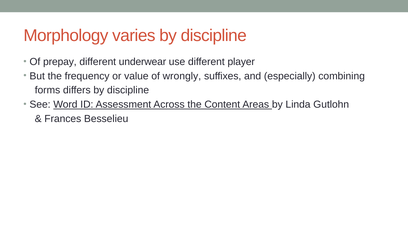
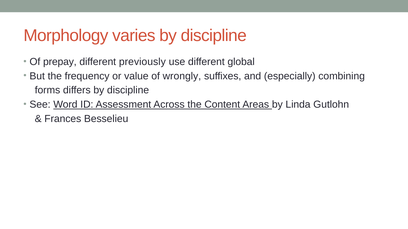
underwear: underwear -> previously
player: player -> global
